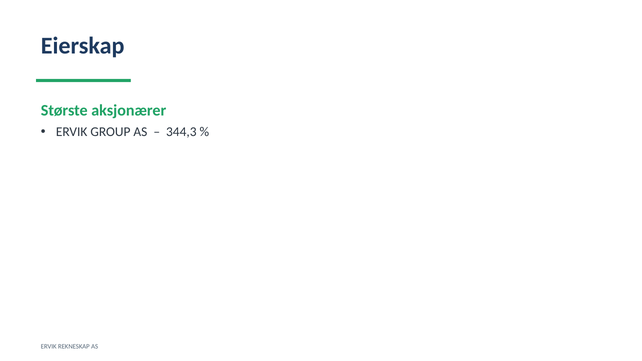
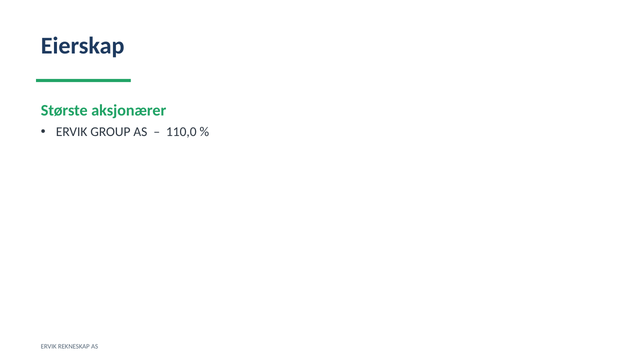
344,3: 344,3 -> 110,0
